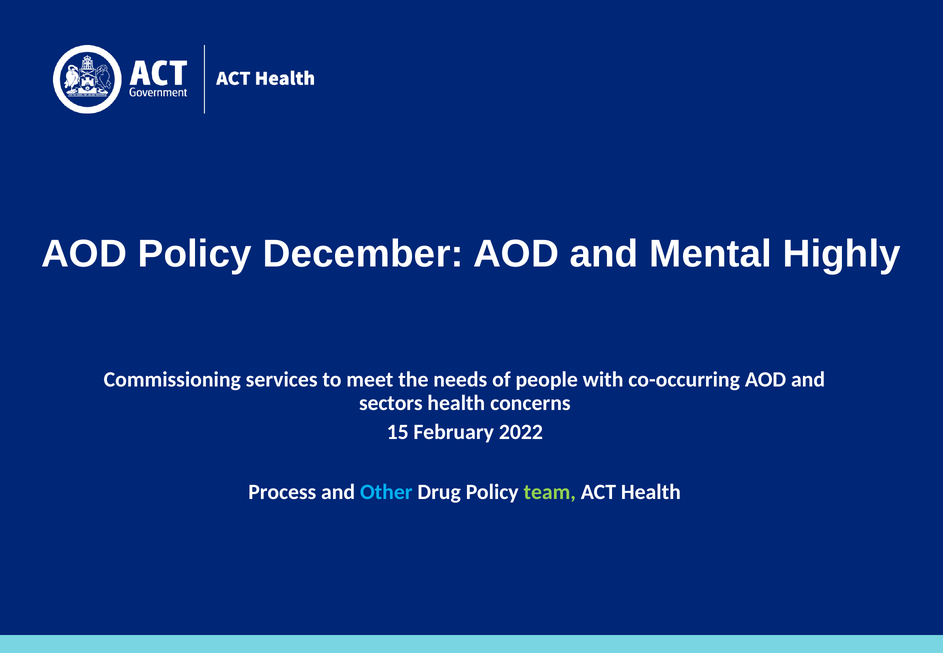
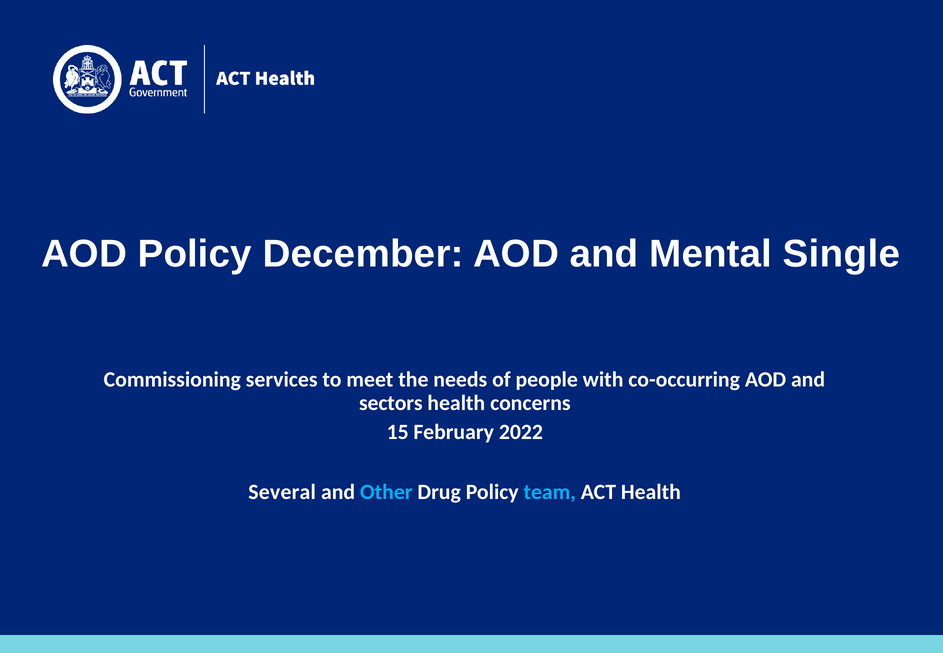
Highly: Highly -> Single
Process: Process -> Several
team colour: light green -> light blue
